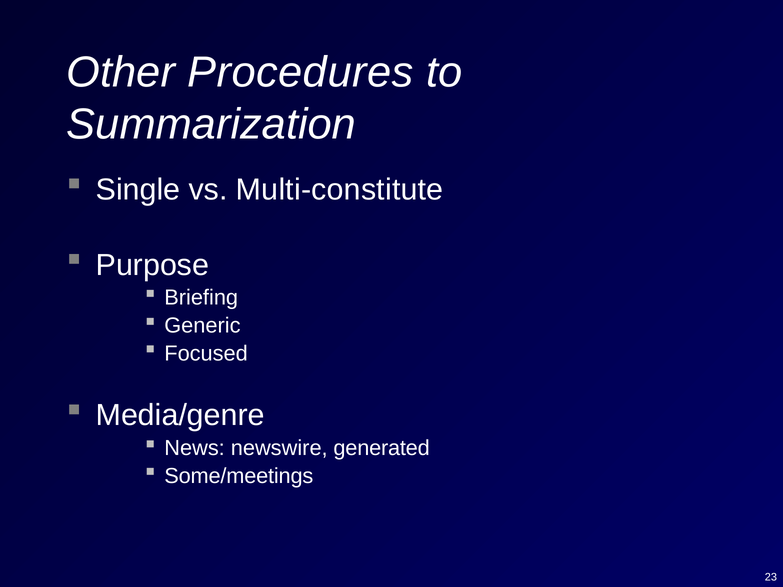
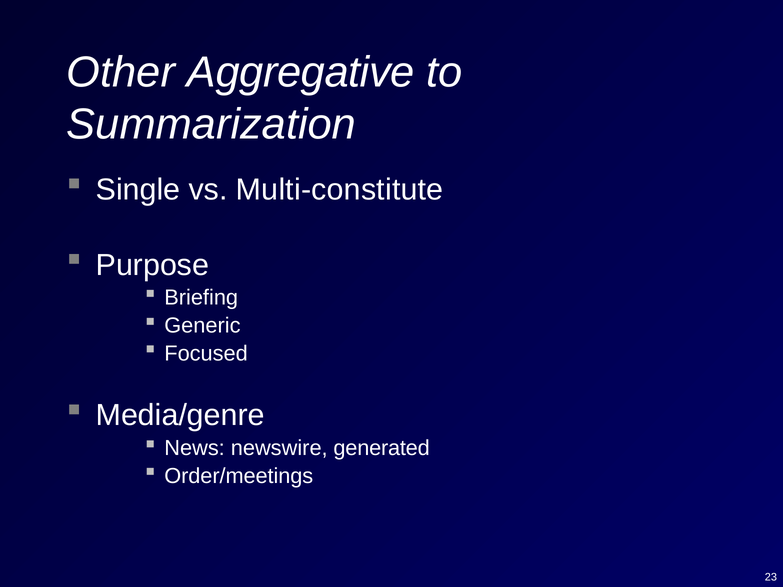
Procedures: Procedures -> Aggregative
Some/meetings: Some/meetings -> Order/meetings
